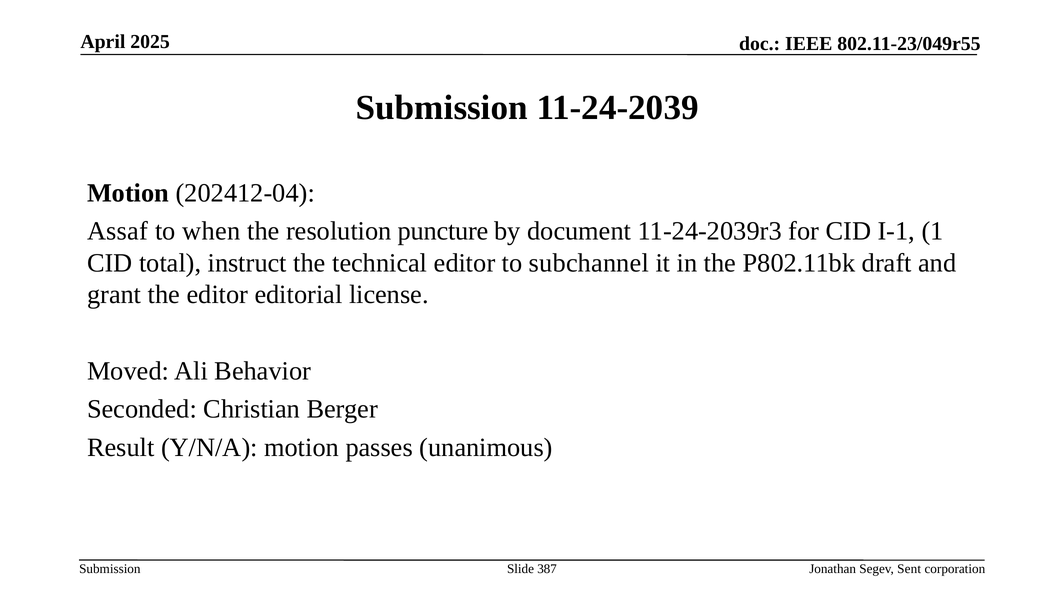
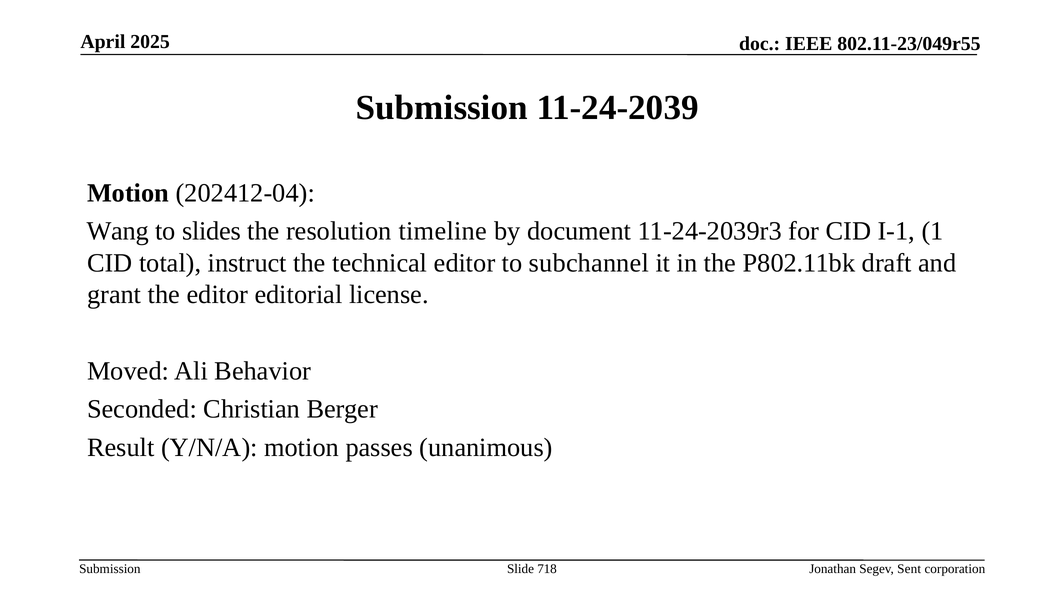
Assaf: Assaf -> Wang
when: when -> slides
puncture: puncture -> timeline
387: 387 -> 718
